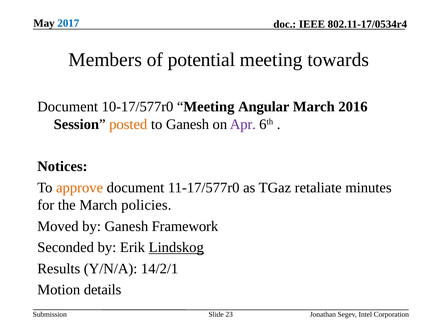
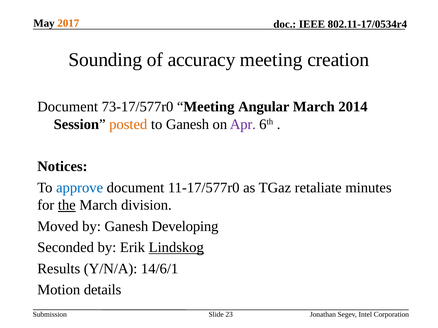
2017 colour: blue -> orange
Members: Members -> Sounding
potential: potential -> accuracy
towards: towards -> creation
10-17/577r0: 10-17/577r0 -> 73-17/577r0
2016: 2016 -> 2014
approve colour: orange -> blue
the underline: none -> present
policies: policies -> division
Framework: Framework -> Developing
14/2/1: 14/2/1 -> 14/6/1
